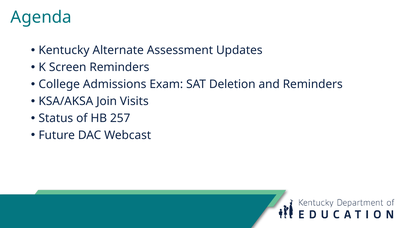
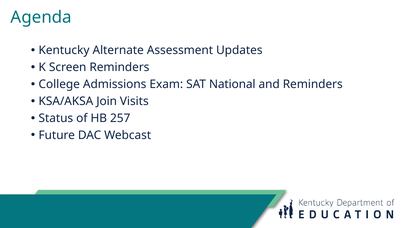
Deletion: Deletion -> National
